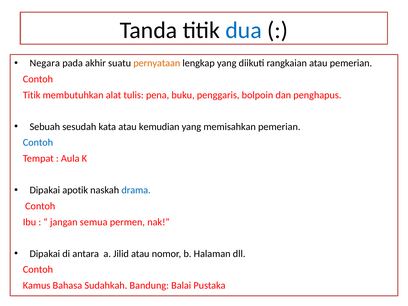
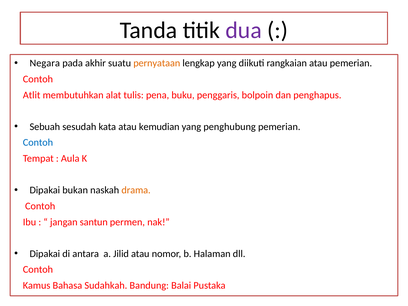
dua colour: blue -> purple
Titik at (32, 95): Titik -> Atlit
memisahkan: memisahkan -> penghubung
apotik: apotik -> bukan
drama colour: blue -> orange
semua: semua -> santun
